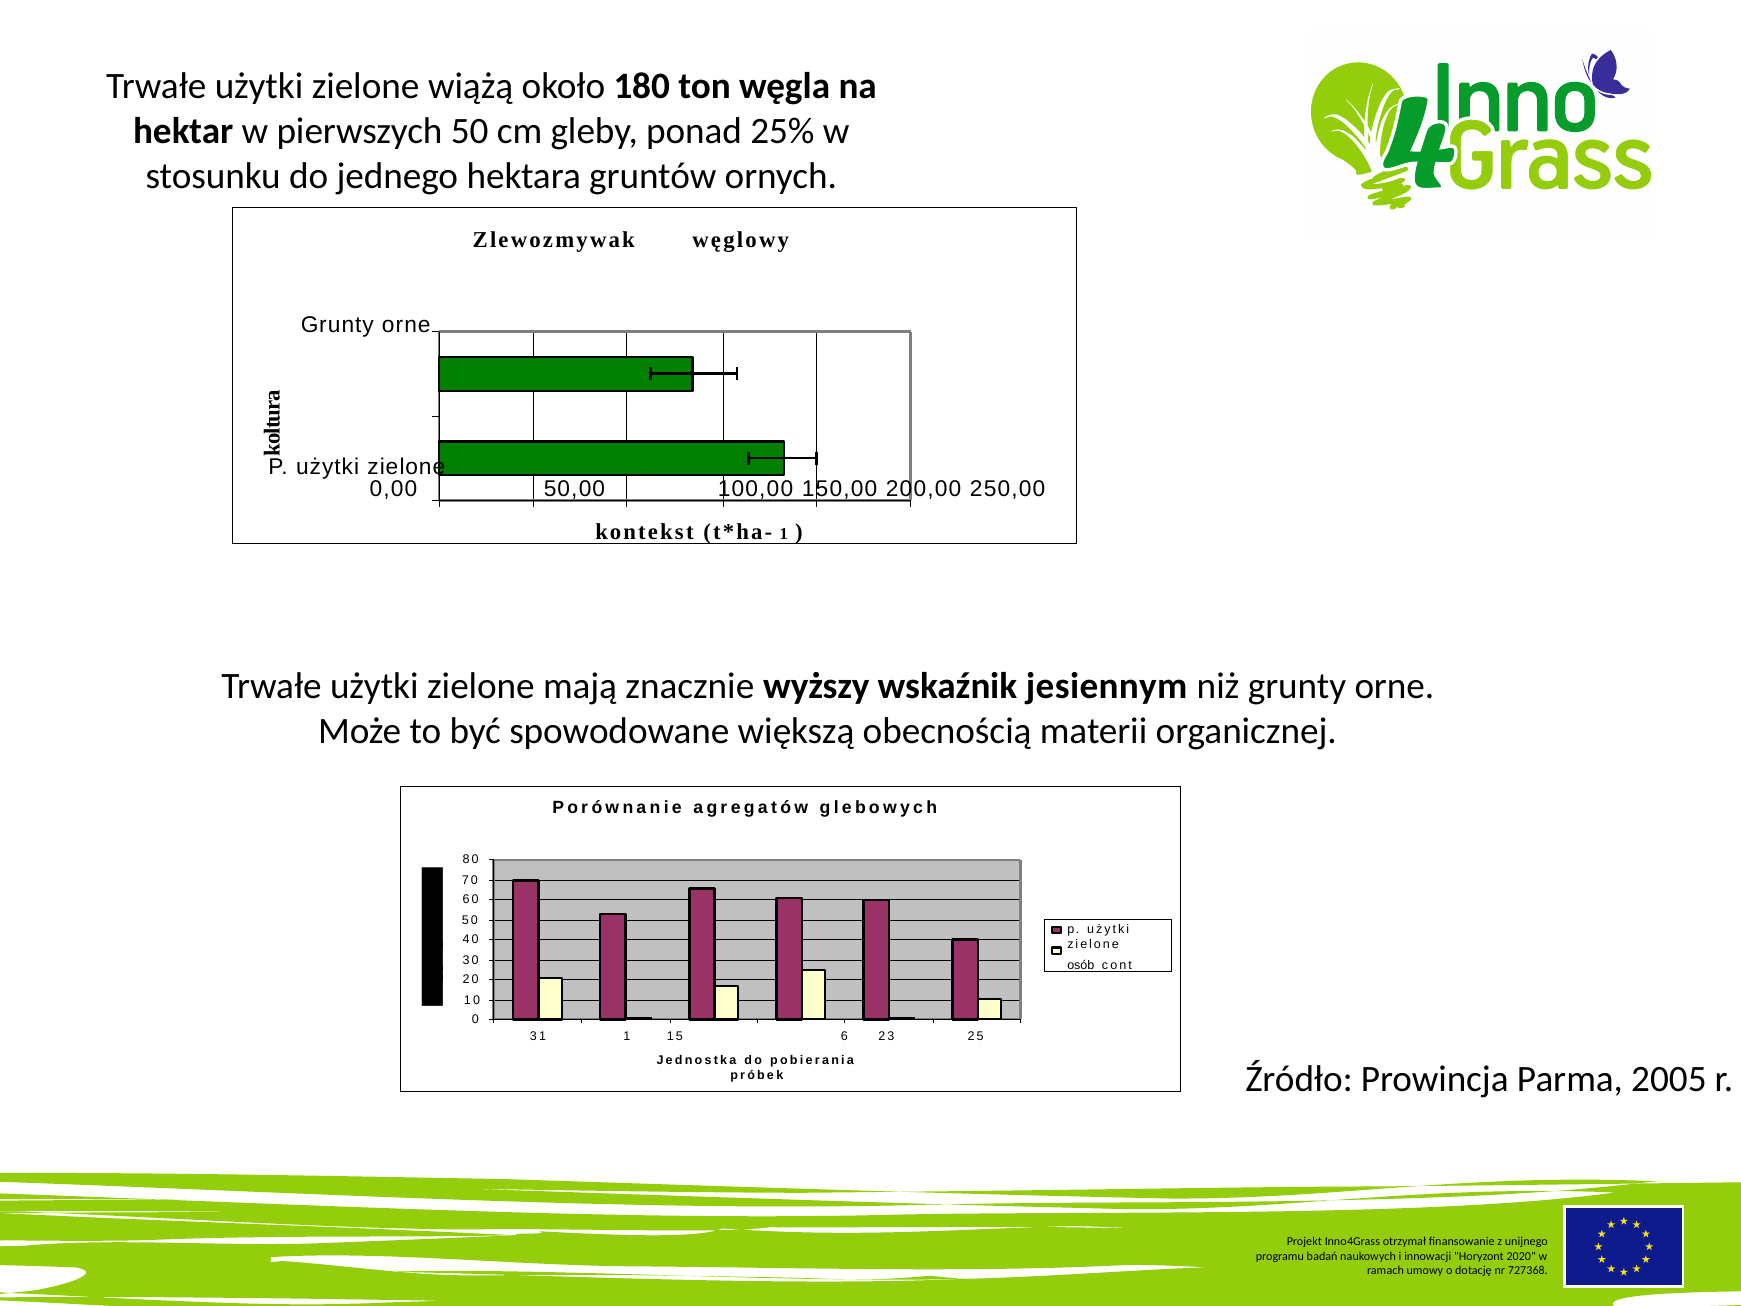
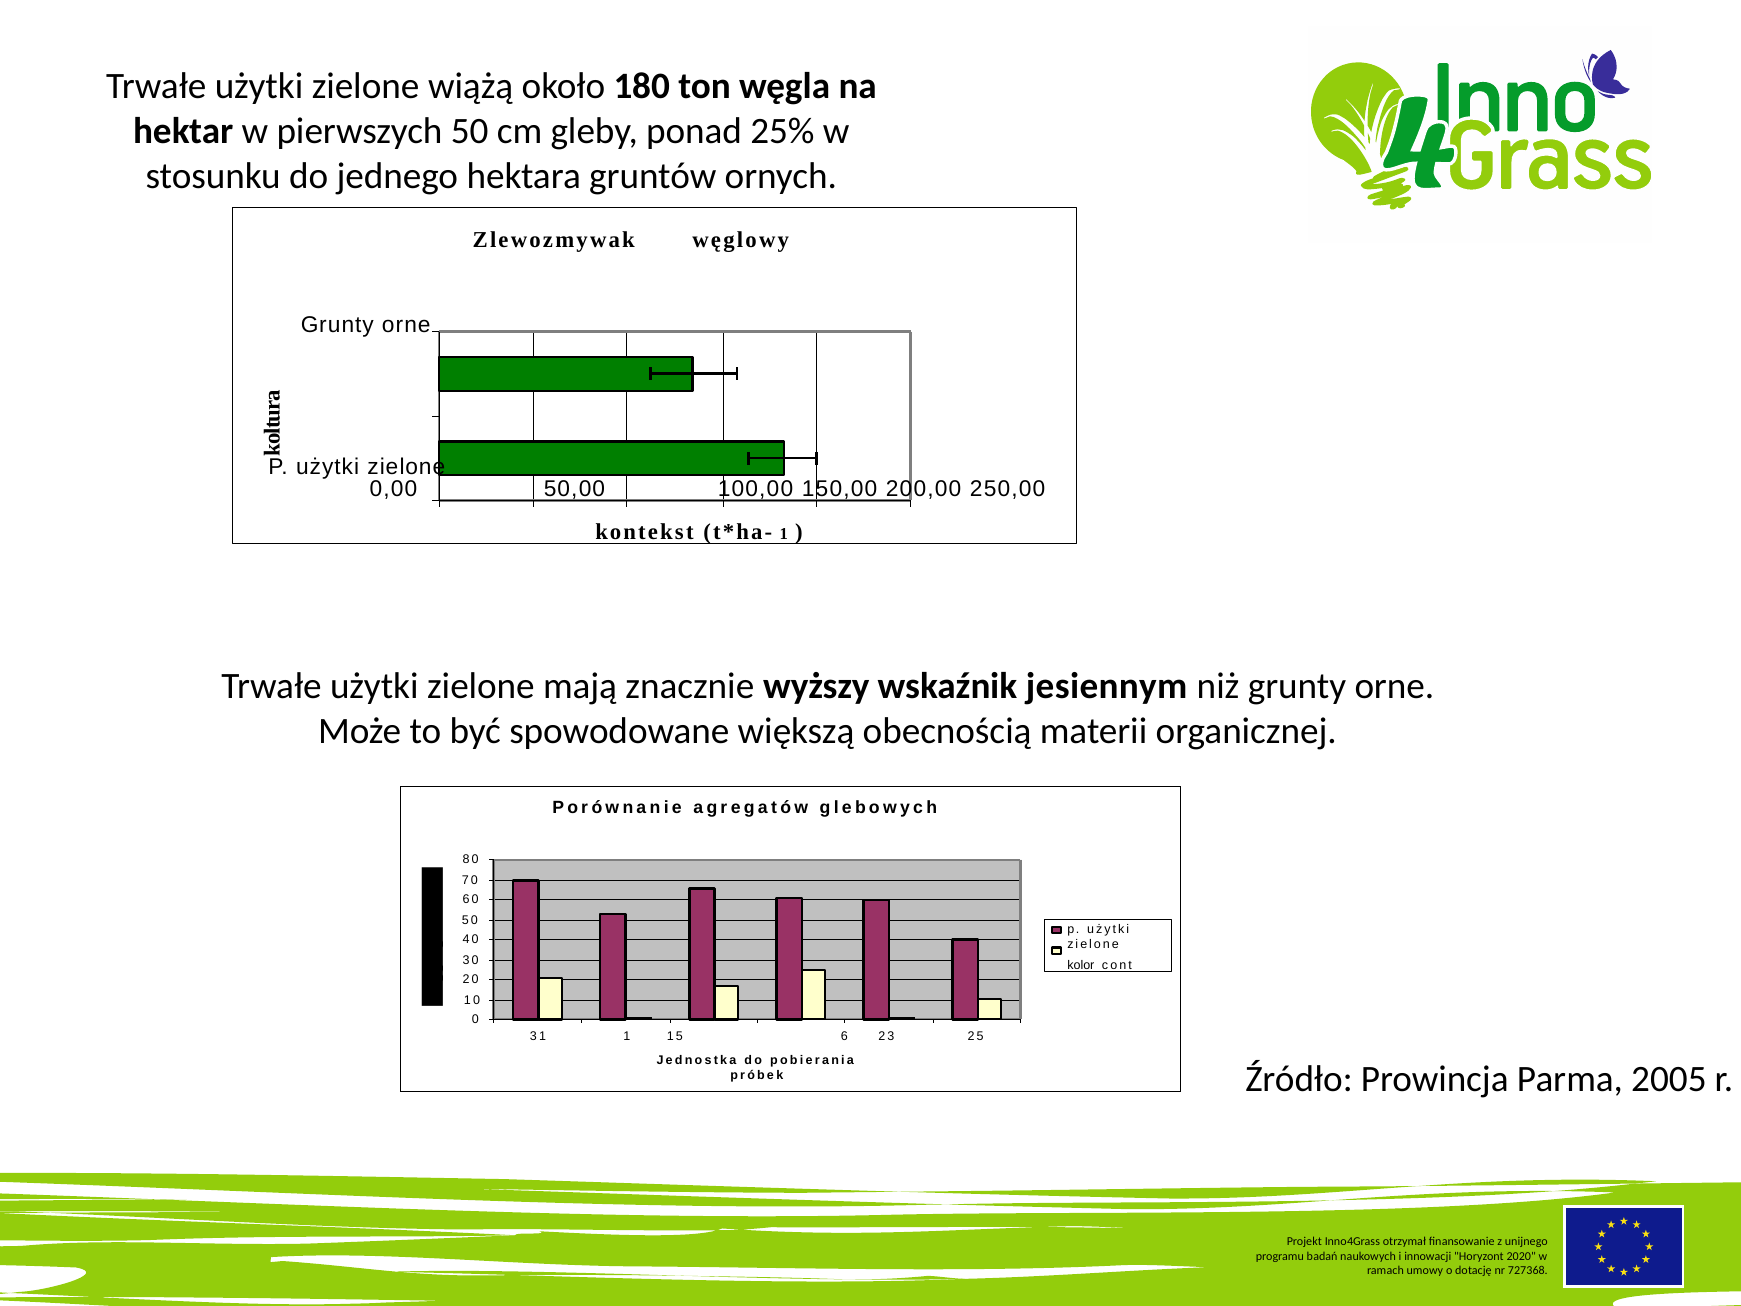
osób: osób -> kolor
